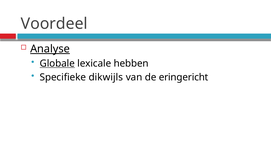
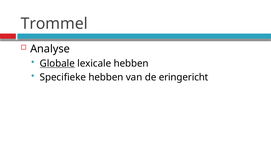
Voordeel: Voordeel -> Trommel
Analyse underline: present -> none
Specifieke dikwijls: dikwijls -> hebben
